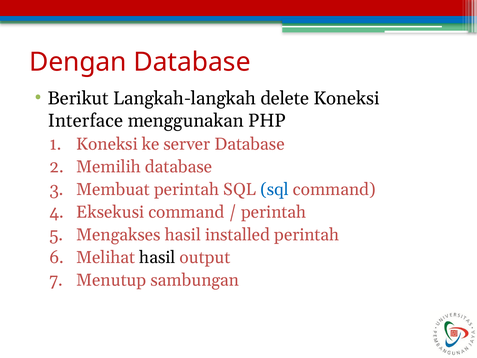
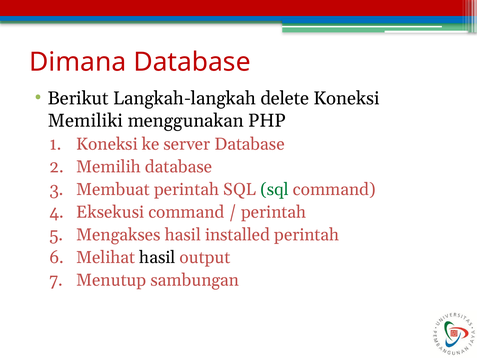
Dengan: Dengan -> Dimana
Interface: Interface -> Memiliki
sql at (275, 189) colour: blue -> green
